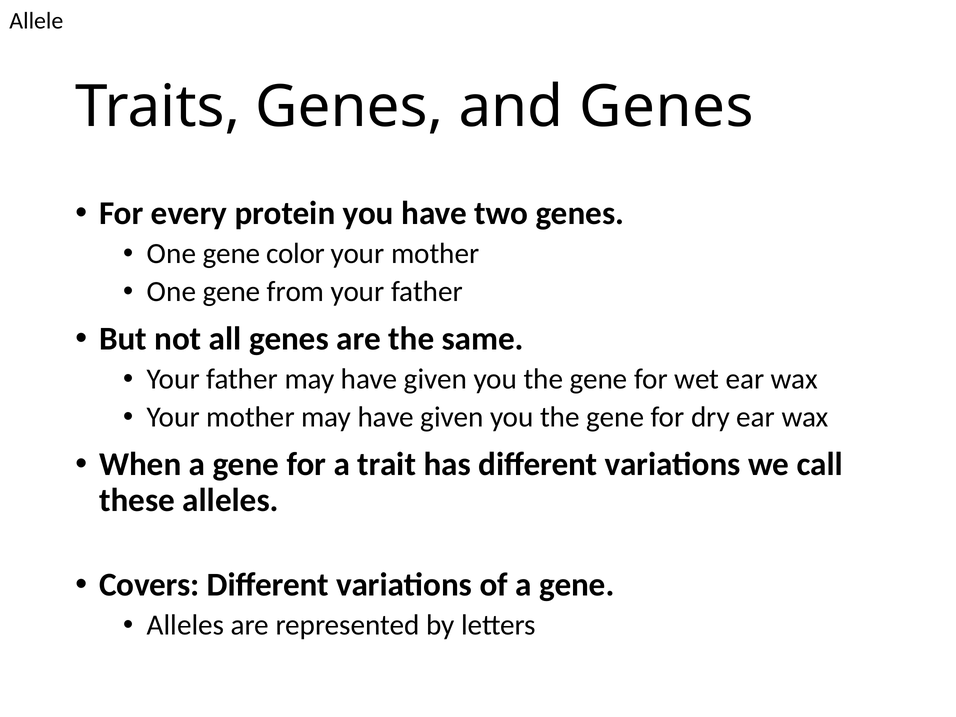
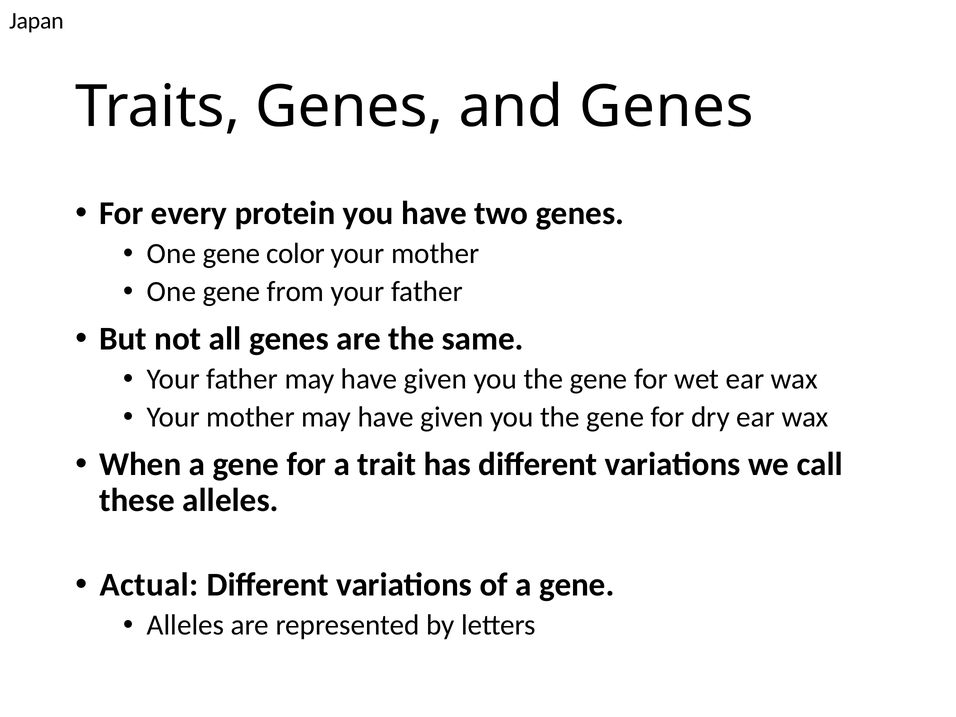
Allele: Allele -> Japan
Covers: Covers -> Actual
